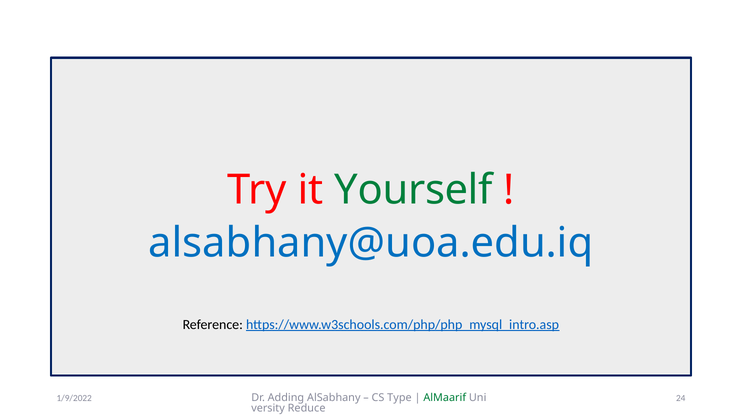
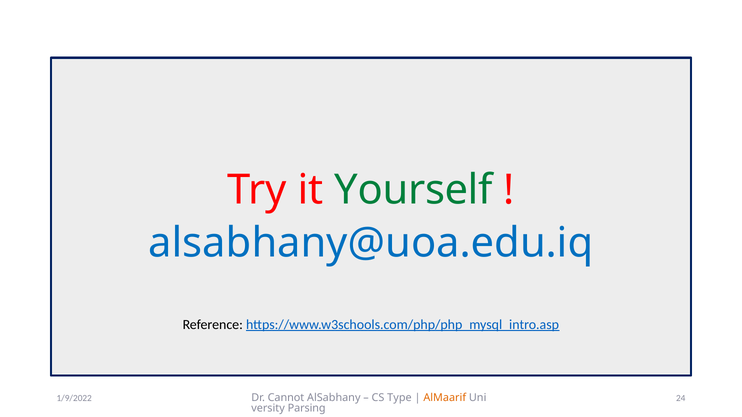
Adding: Adding -> Cannot
AlMaarif colour: green -> orange
Reduce: Reduce -> Parsing
